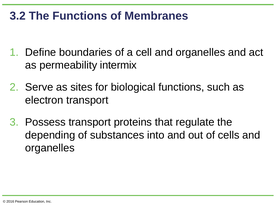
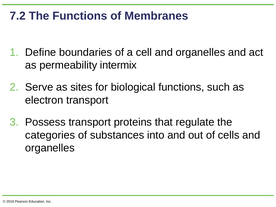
3.2: 3.2 -> 7.2
depending: depending -> categories
